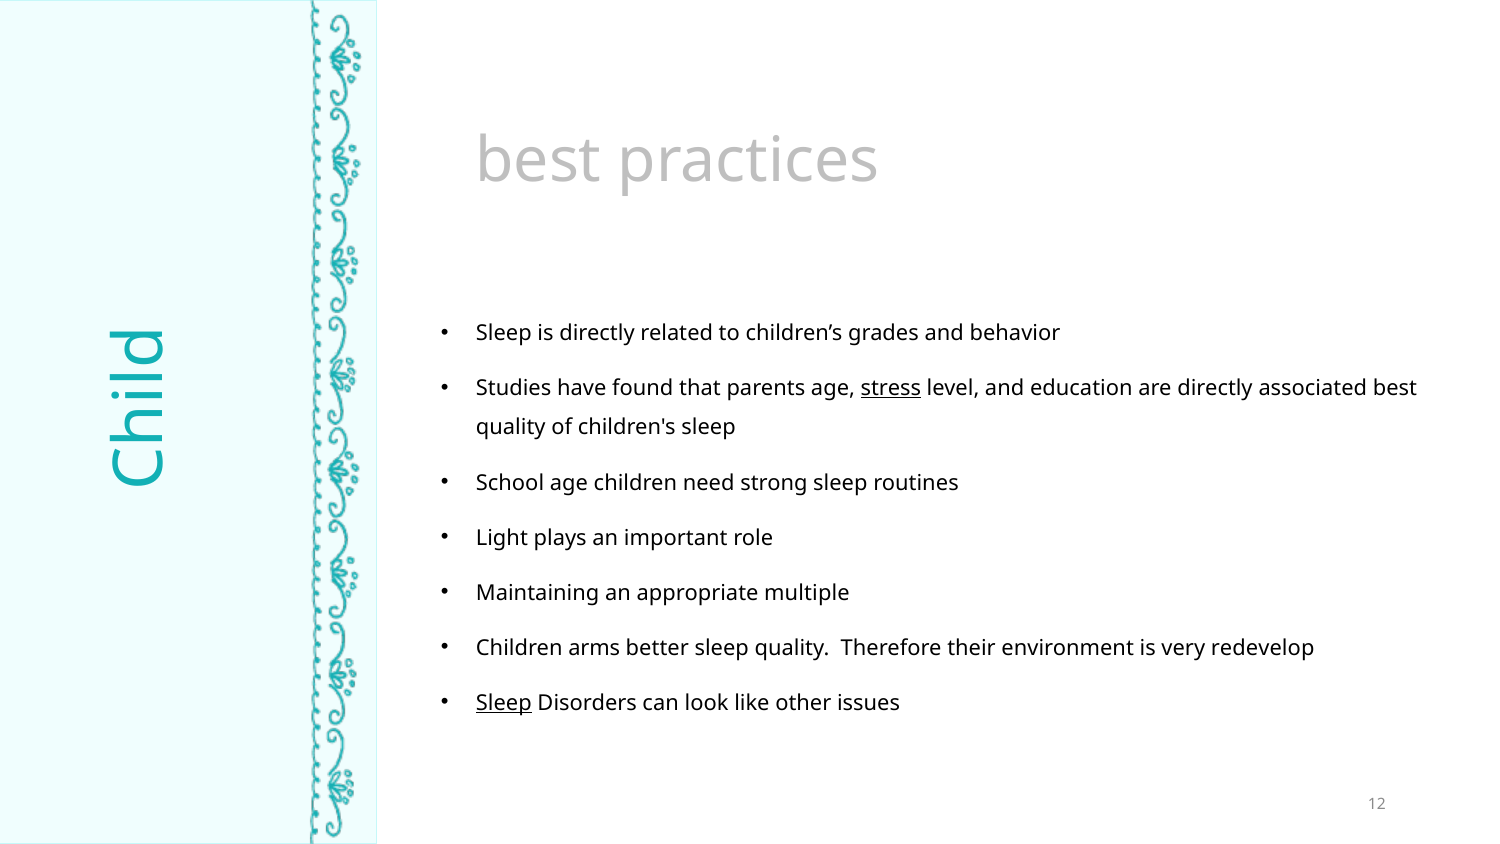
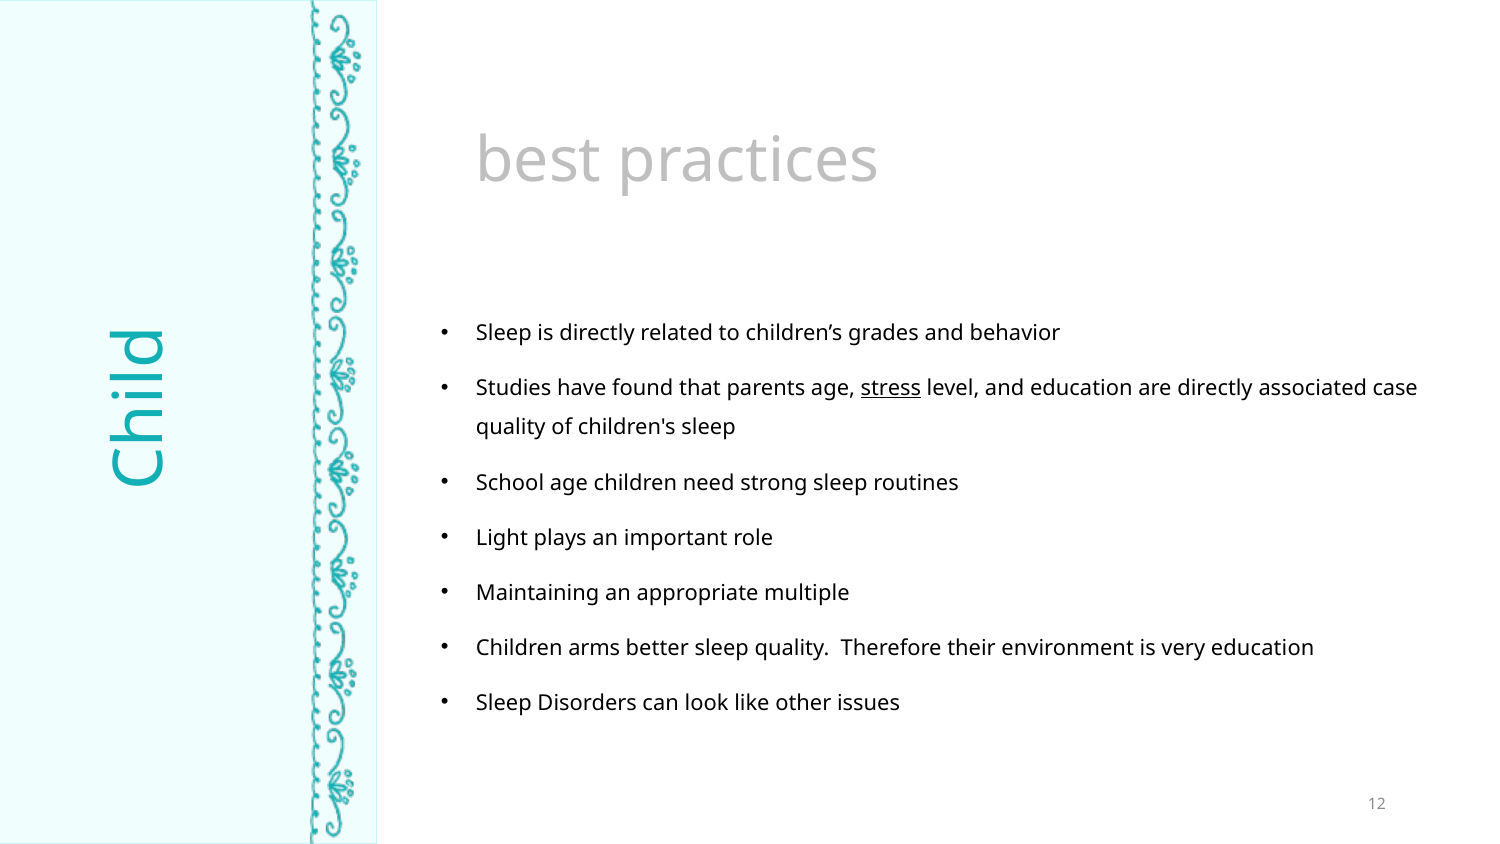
associated best: best -> case
very redevelop: redevelop -> education
Sleep at (504, 703) underline: present -> none
